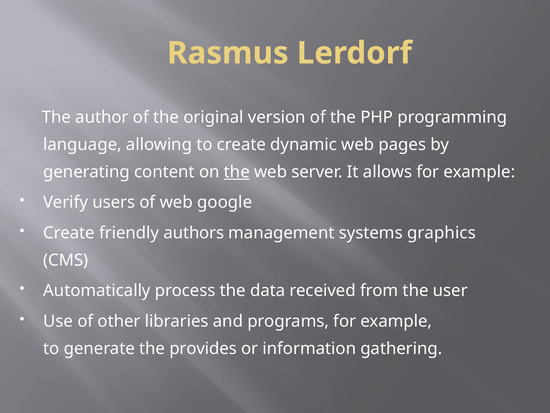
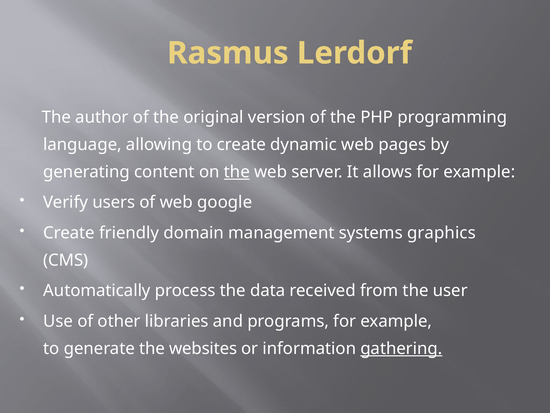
authors: authors -> domain
provides: provides -> websites
gathering underline: none -> present
